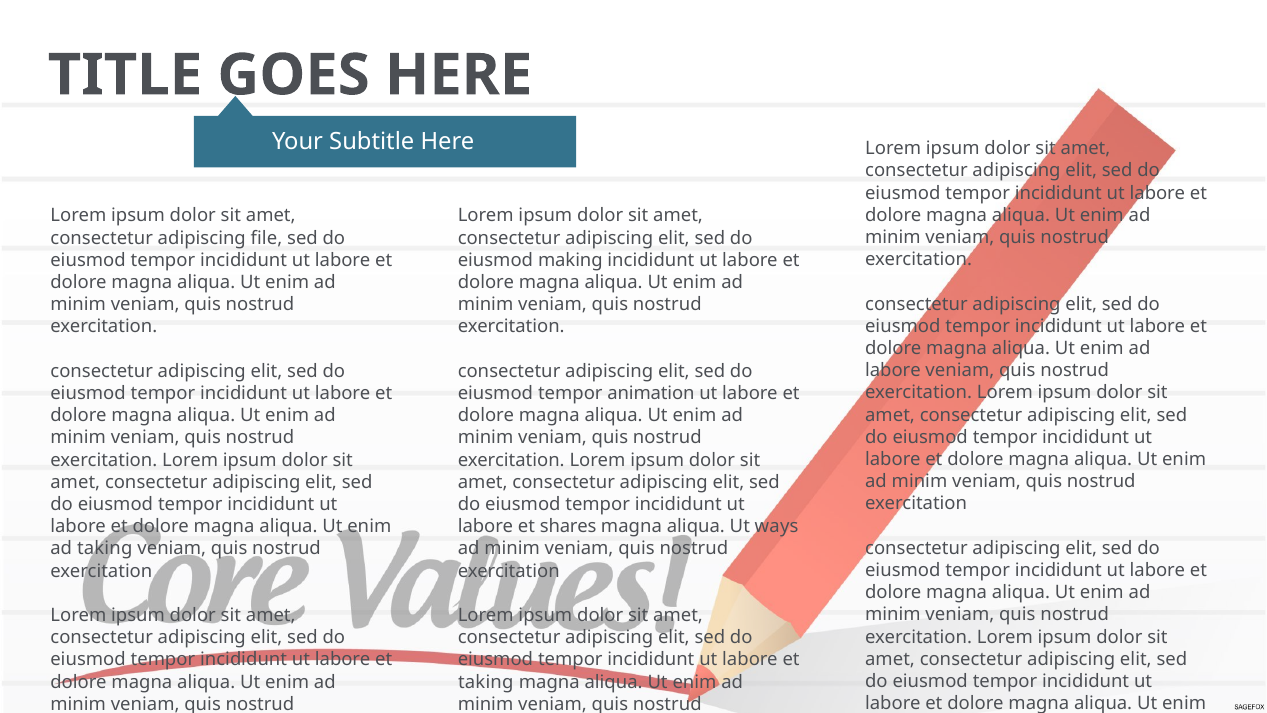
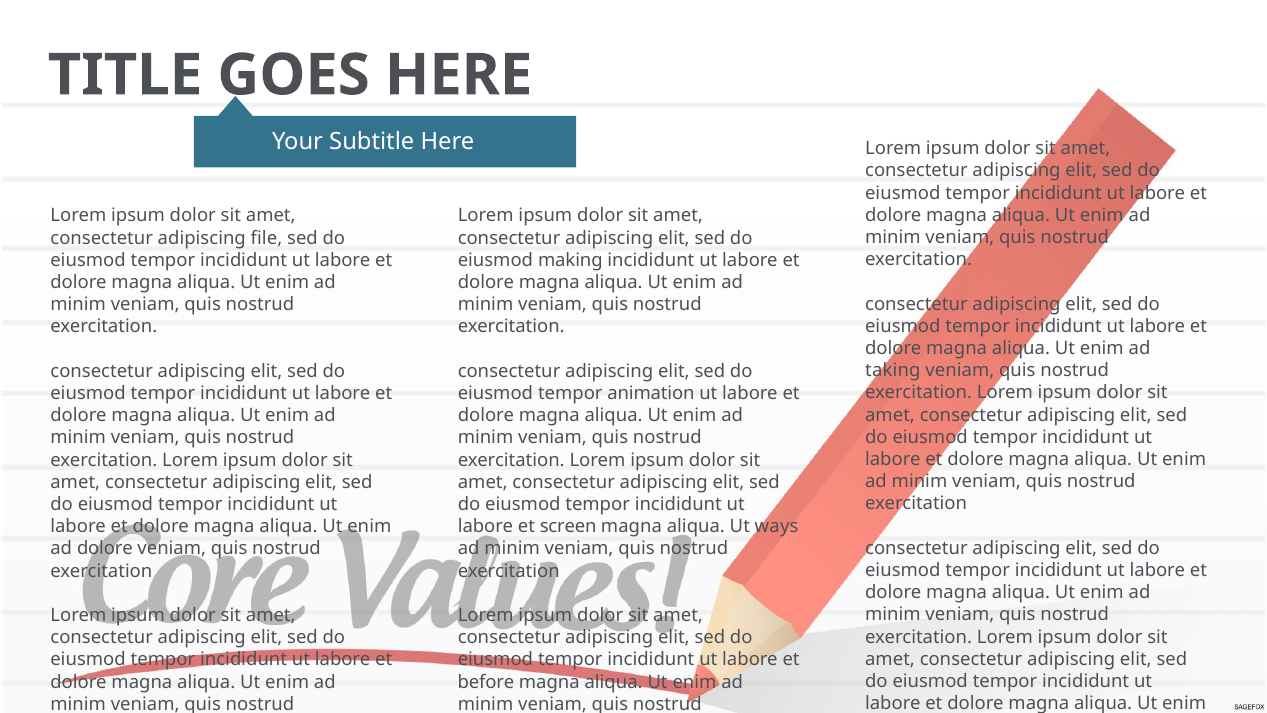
labore at (893, 370): labore -> taking
shares: shares -> screen
ad taking: taking -> dolore
taking at (486, 682): taking -> before
